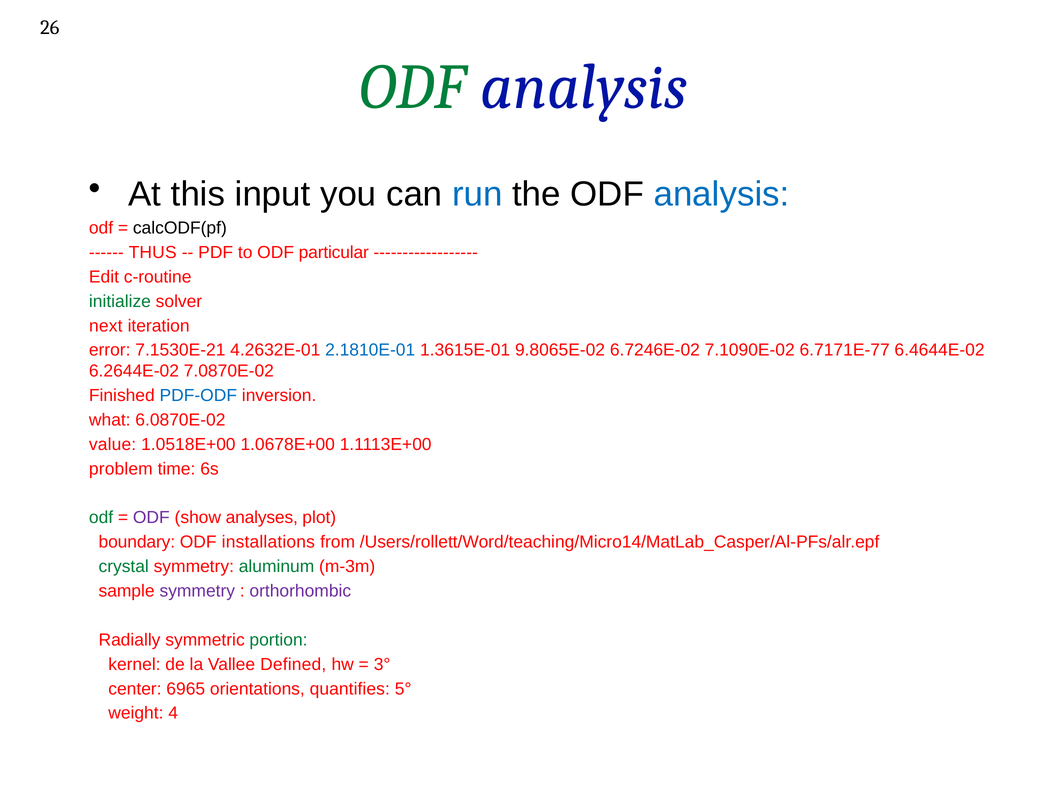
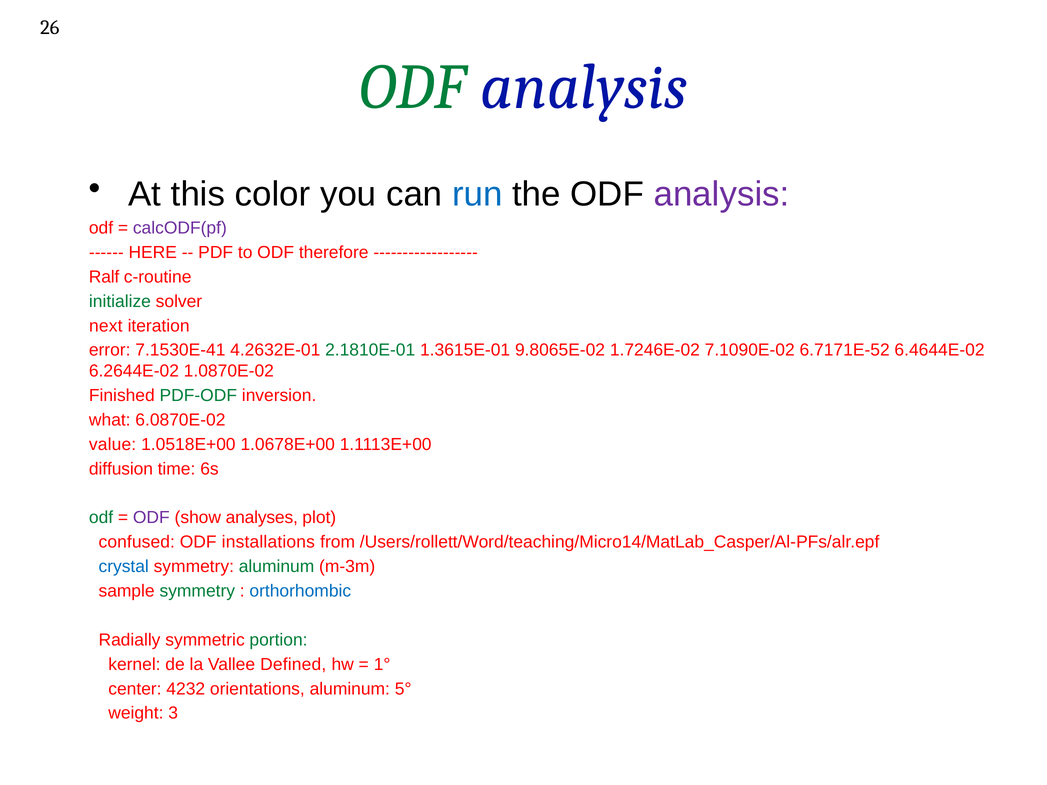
input: input -> color
analysis at (722, 194) colour: blue -> purple
calcODF(pf colour: black -> purple
THUS: THUS -> HERE
particular: particular -> therefore
Edit: Edit -> Ralf
7.1530E-21: 7.1530E-21 -> 7.1530E-41
2.1810E-01 colour: blue -> green
6.7246E-02: 6.7246E-02 -> 1.7246E-02
6.7171E-77: 6.7171E-77 -> 6.7171E-52
7.0870E-02: 7.0870E-02 -> 1.0870E-02
PDF-ODF colour: blue -> green
problem: problem -> diffusion
boundary: boundary -> confused
crystal colour: green -> blue
symmetry at (197, 591) colour: purple -> green
orthorhombic colour: purple -> blue
3°: 3° -> 1°
6965: 6965 -> 4232
orientations quantifies: quantifies -> aluminum
4: 4 -> 3
